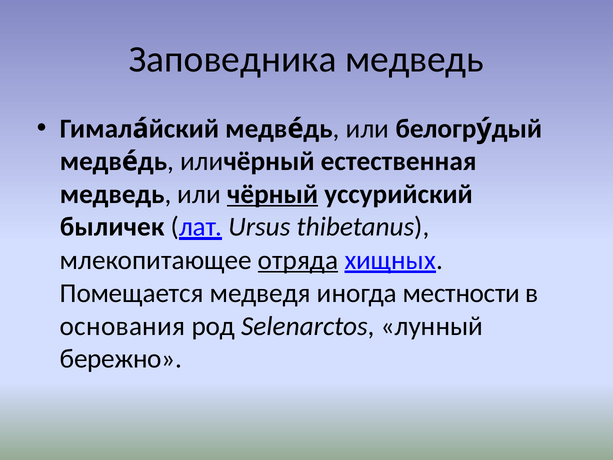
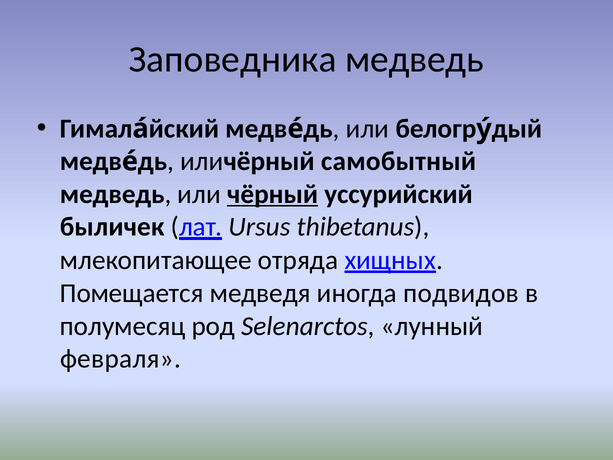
естественная: естественная -> самобытный
отряда underline: present -> none
местности: местности -> подвидов
основания: основания -> полумесяц
бережно: бережно -> февраля
